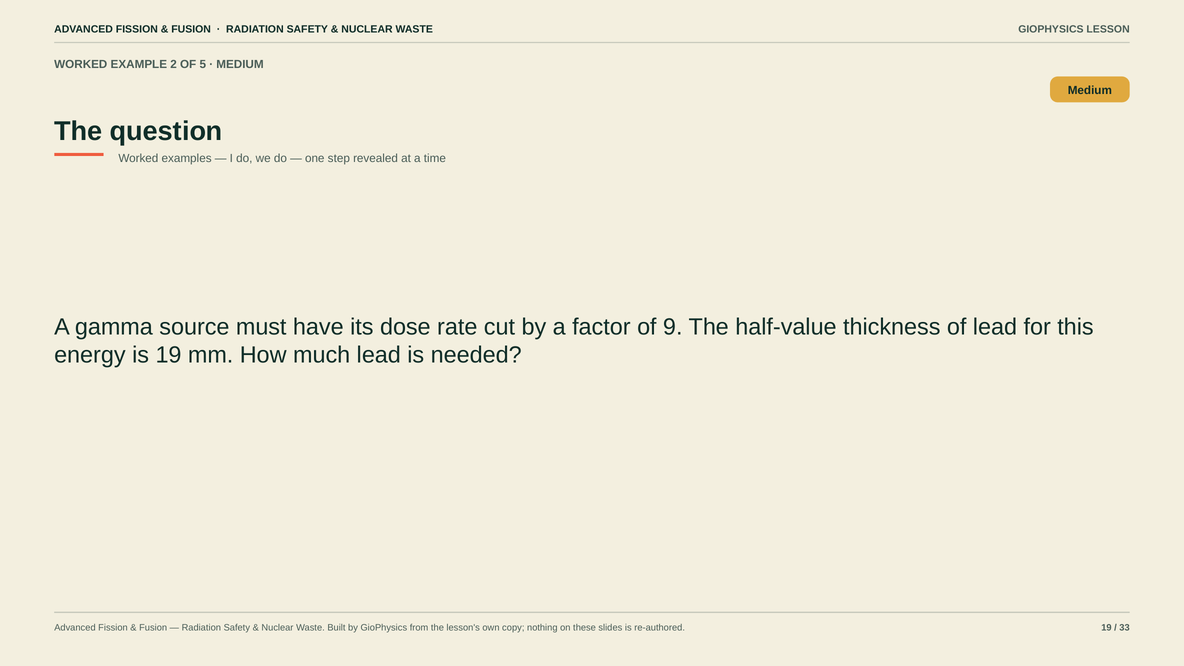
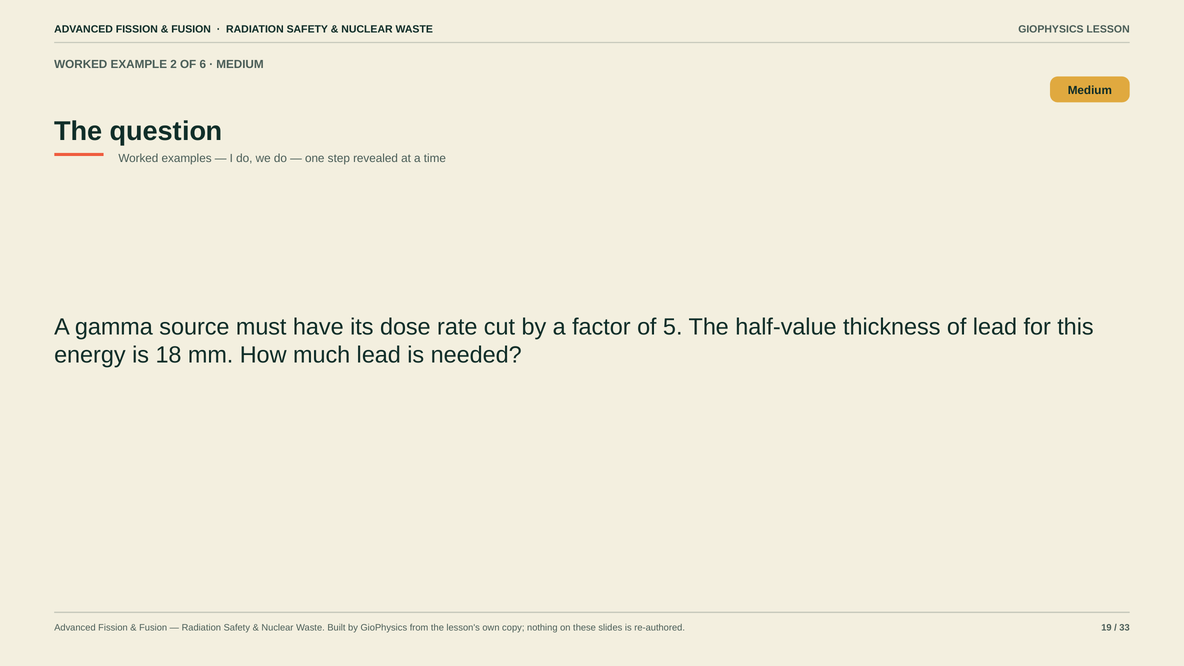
5: 5 -> 6
9: 9 -> 5
is 19: 19 -> 18
